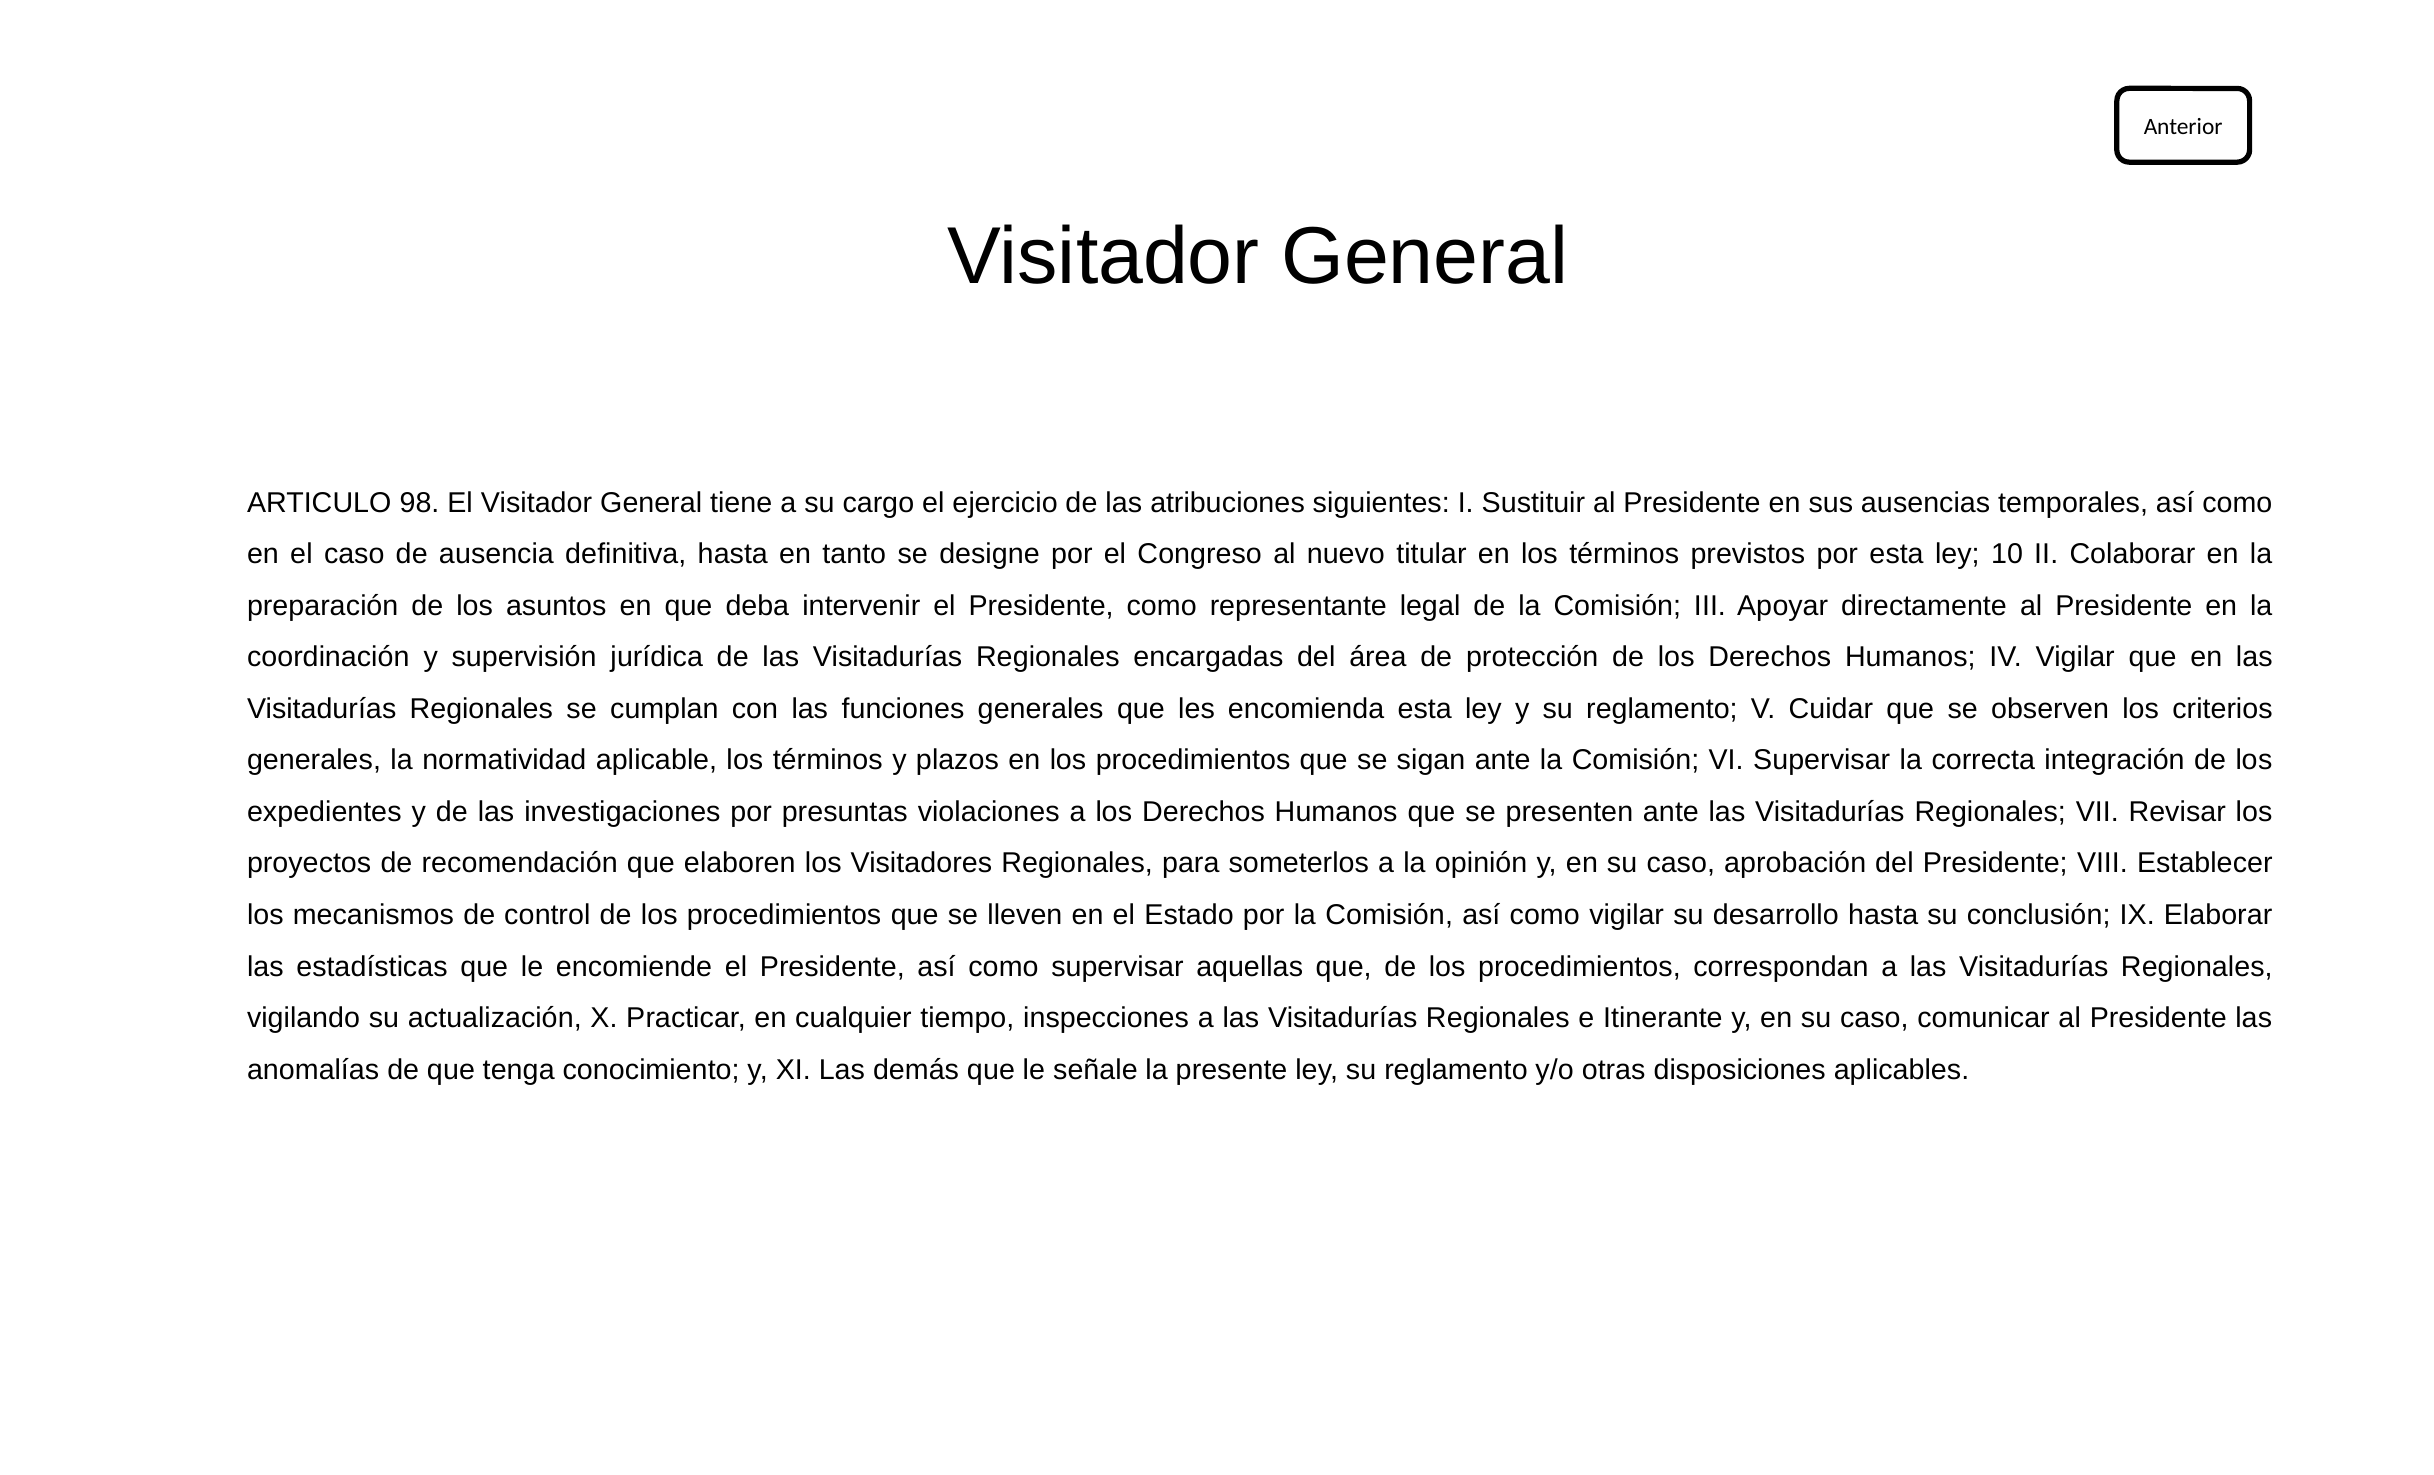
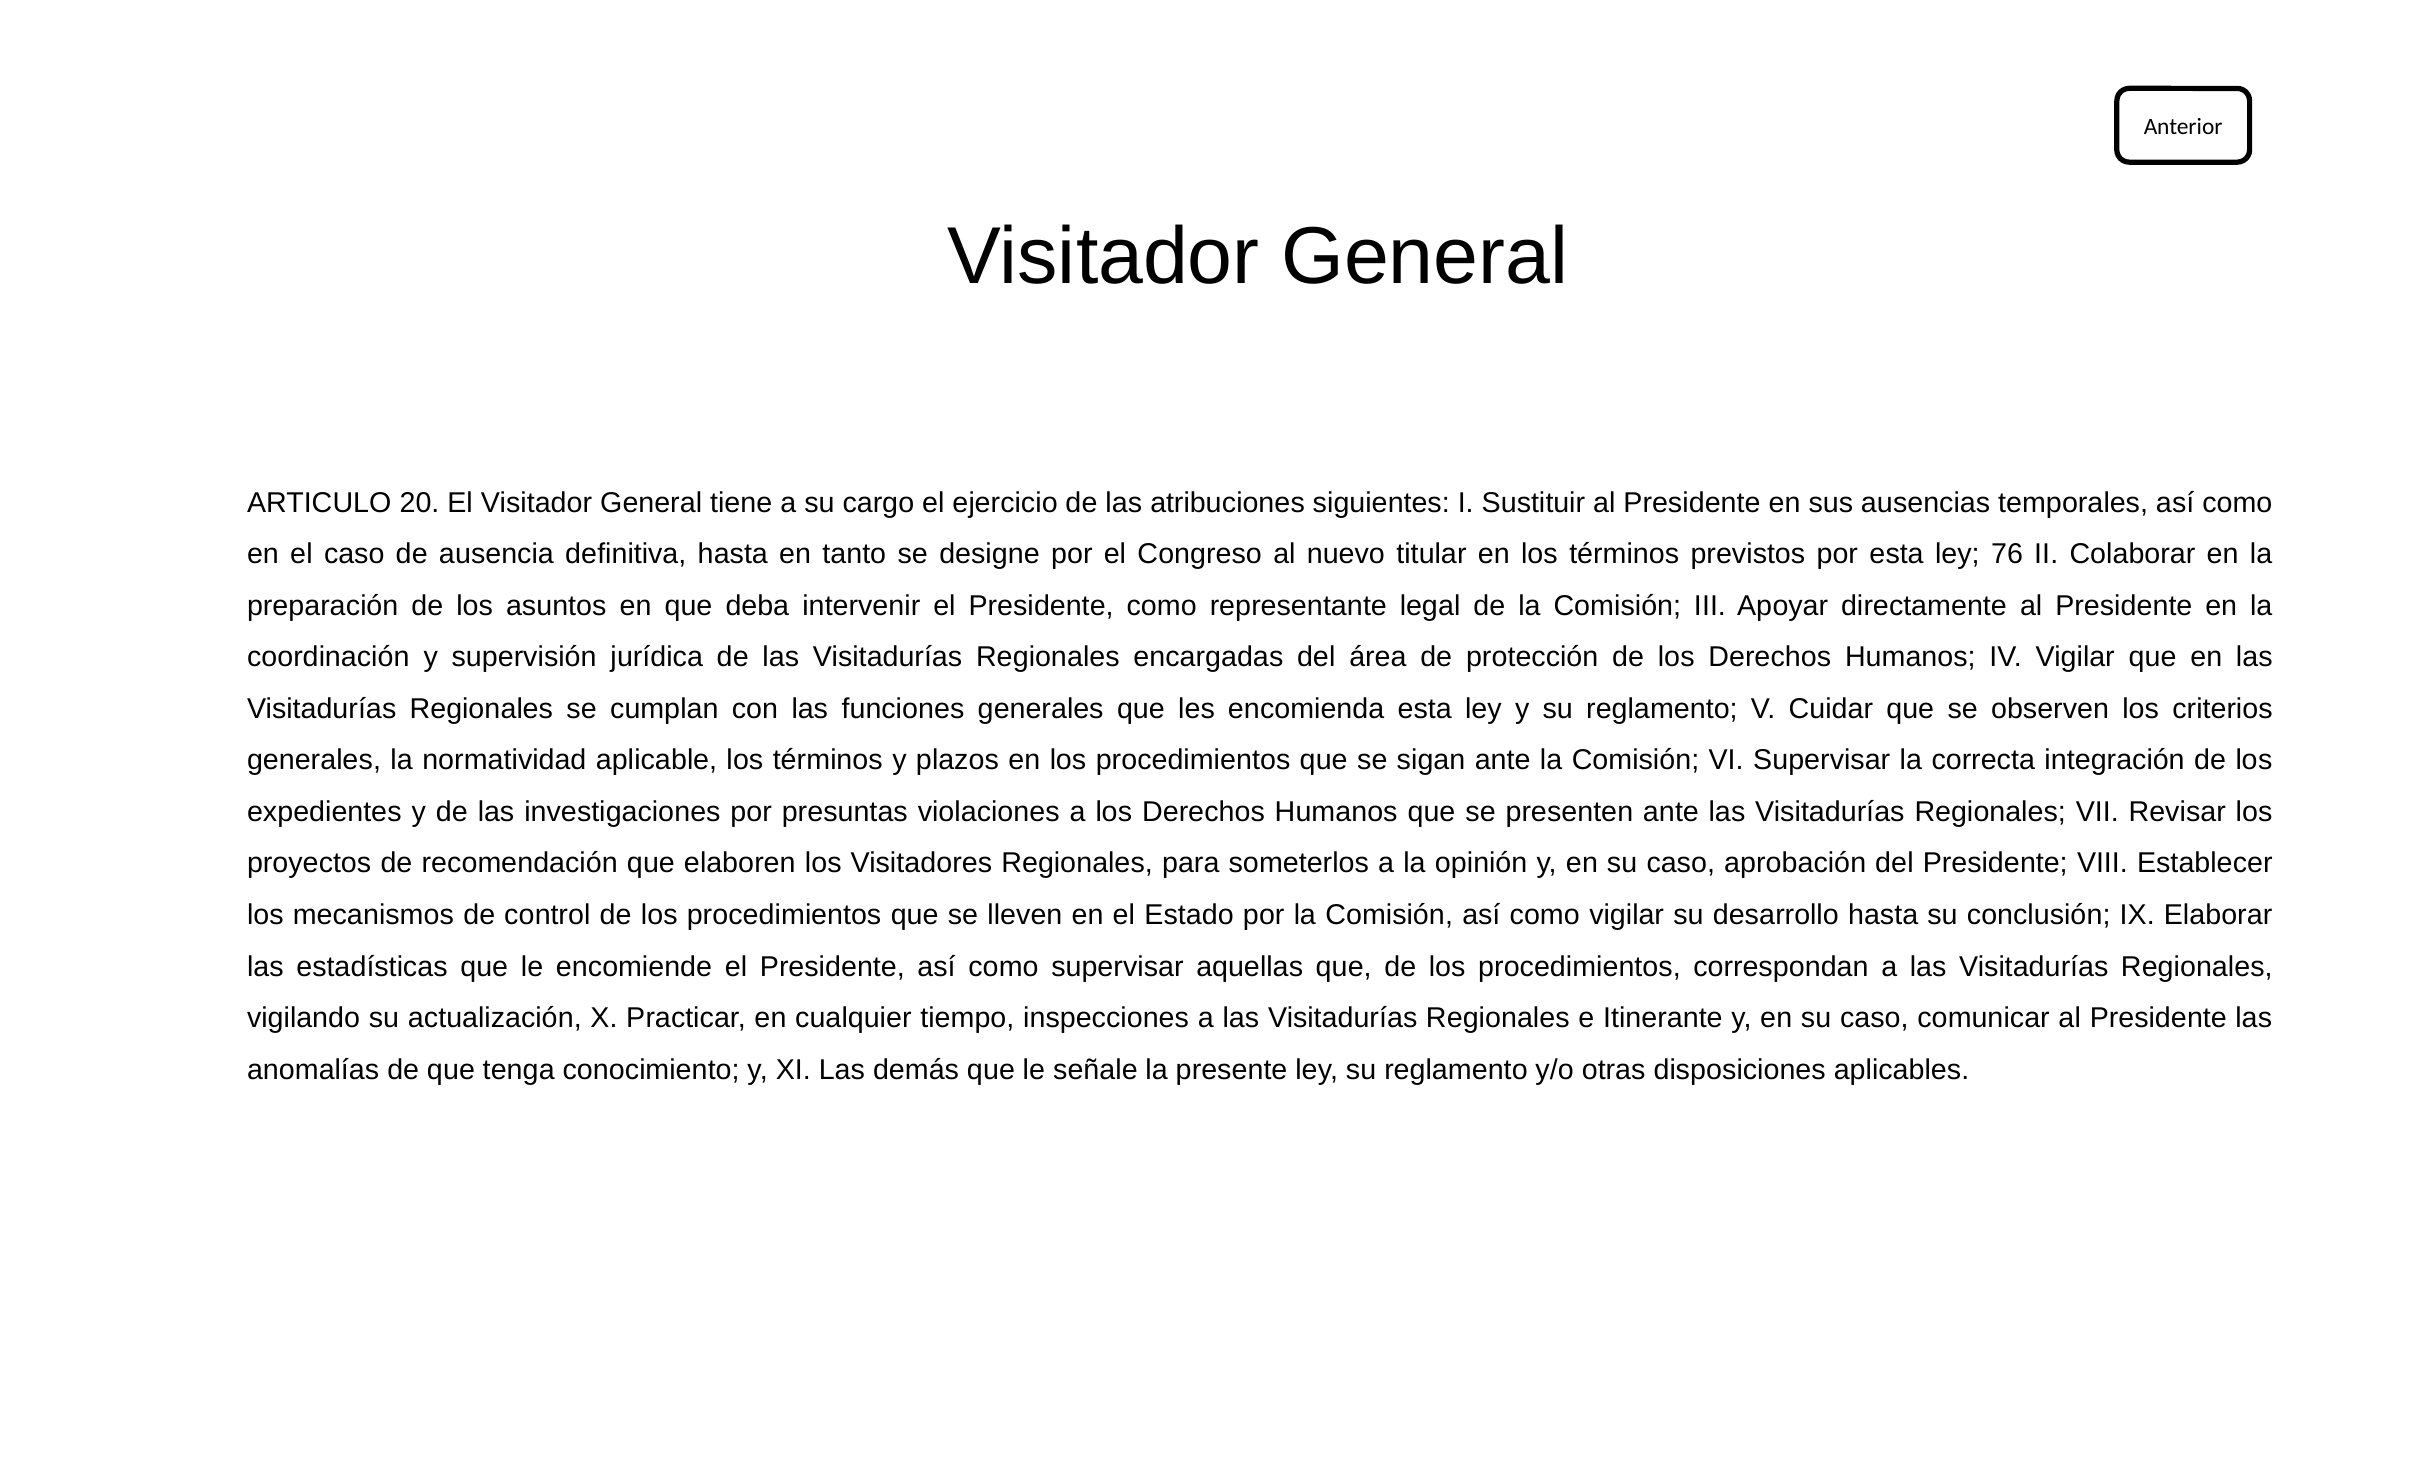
98: 98 -> 20
10: 10 -> 76
